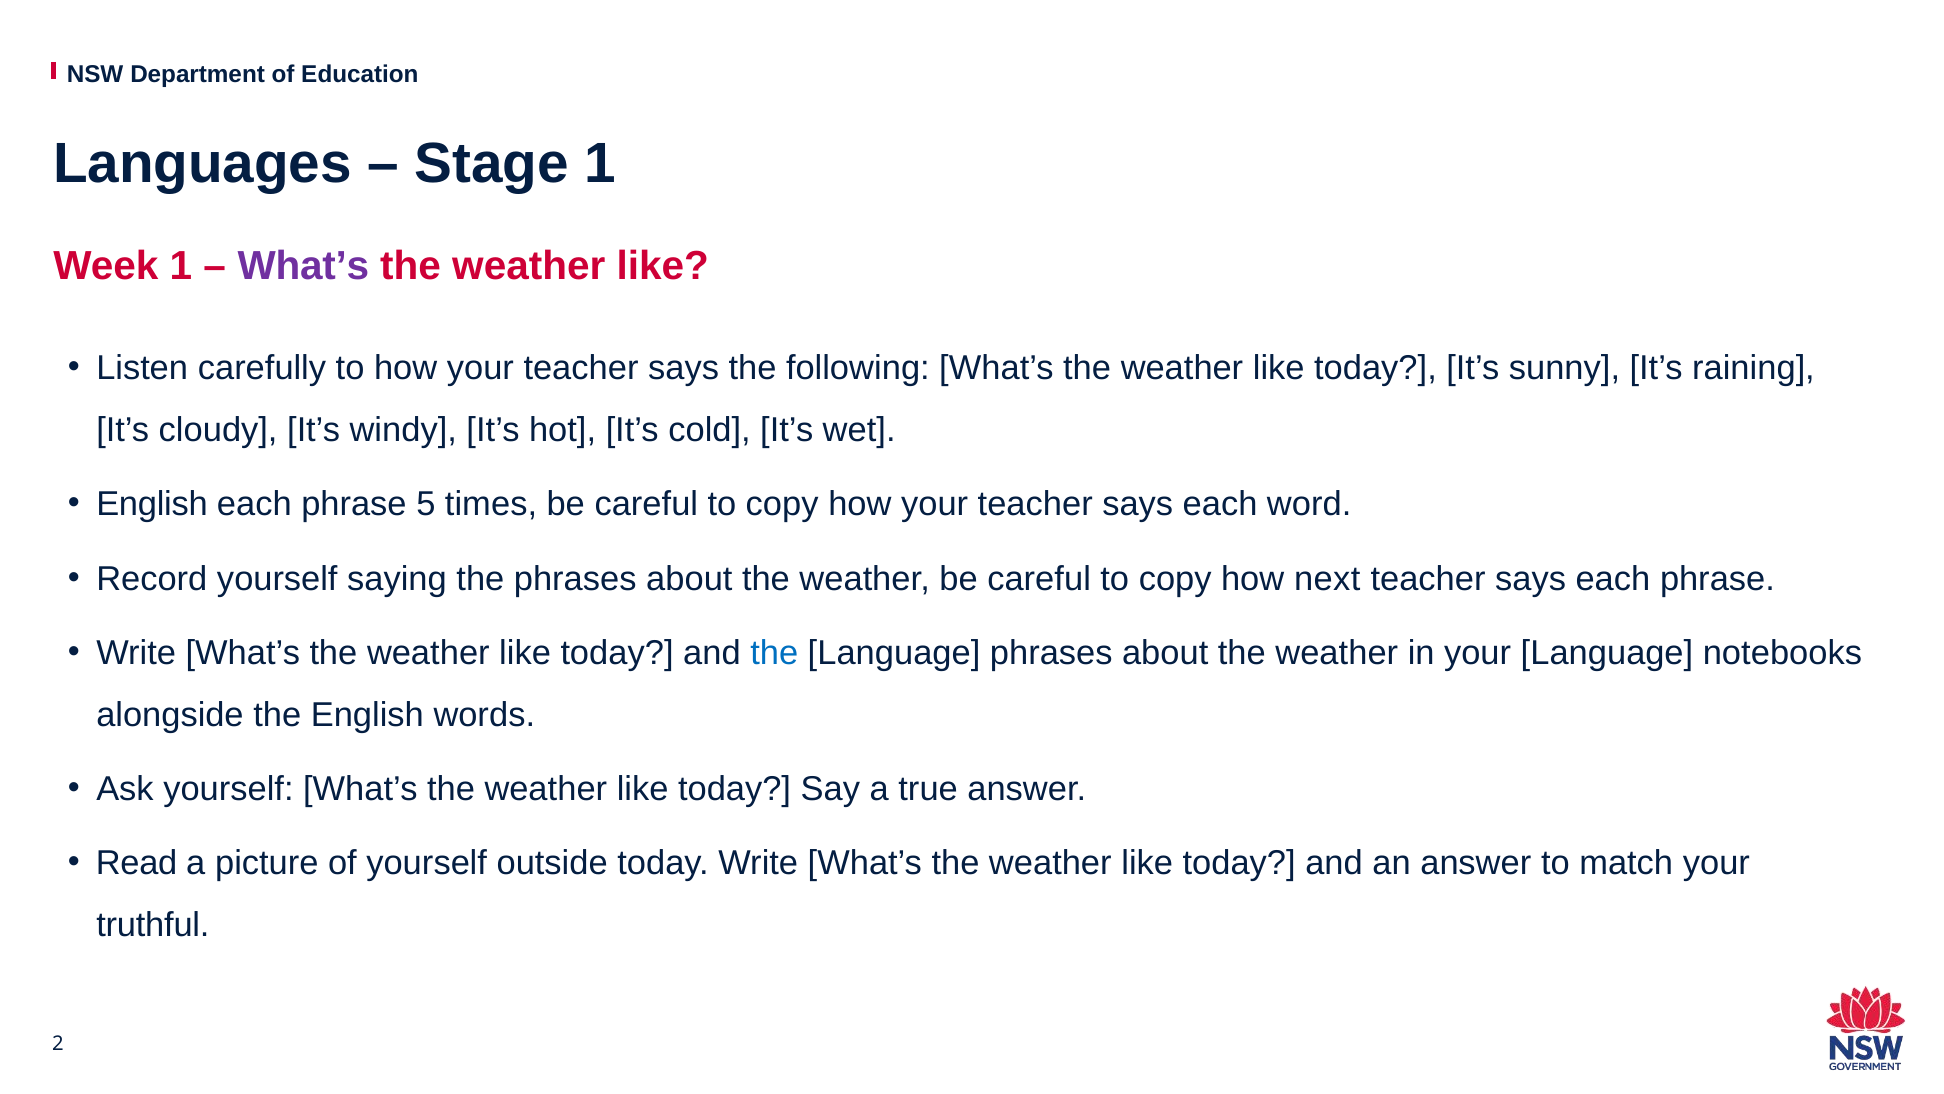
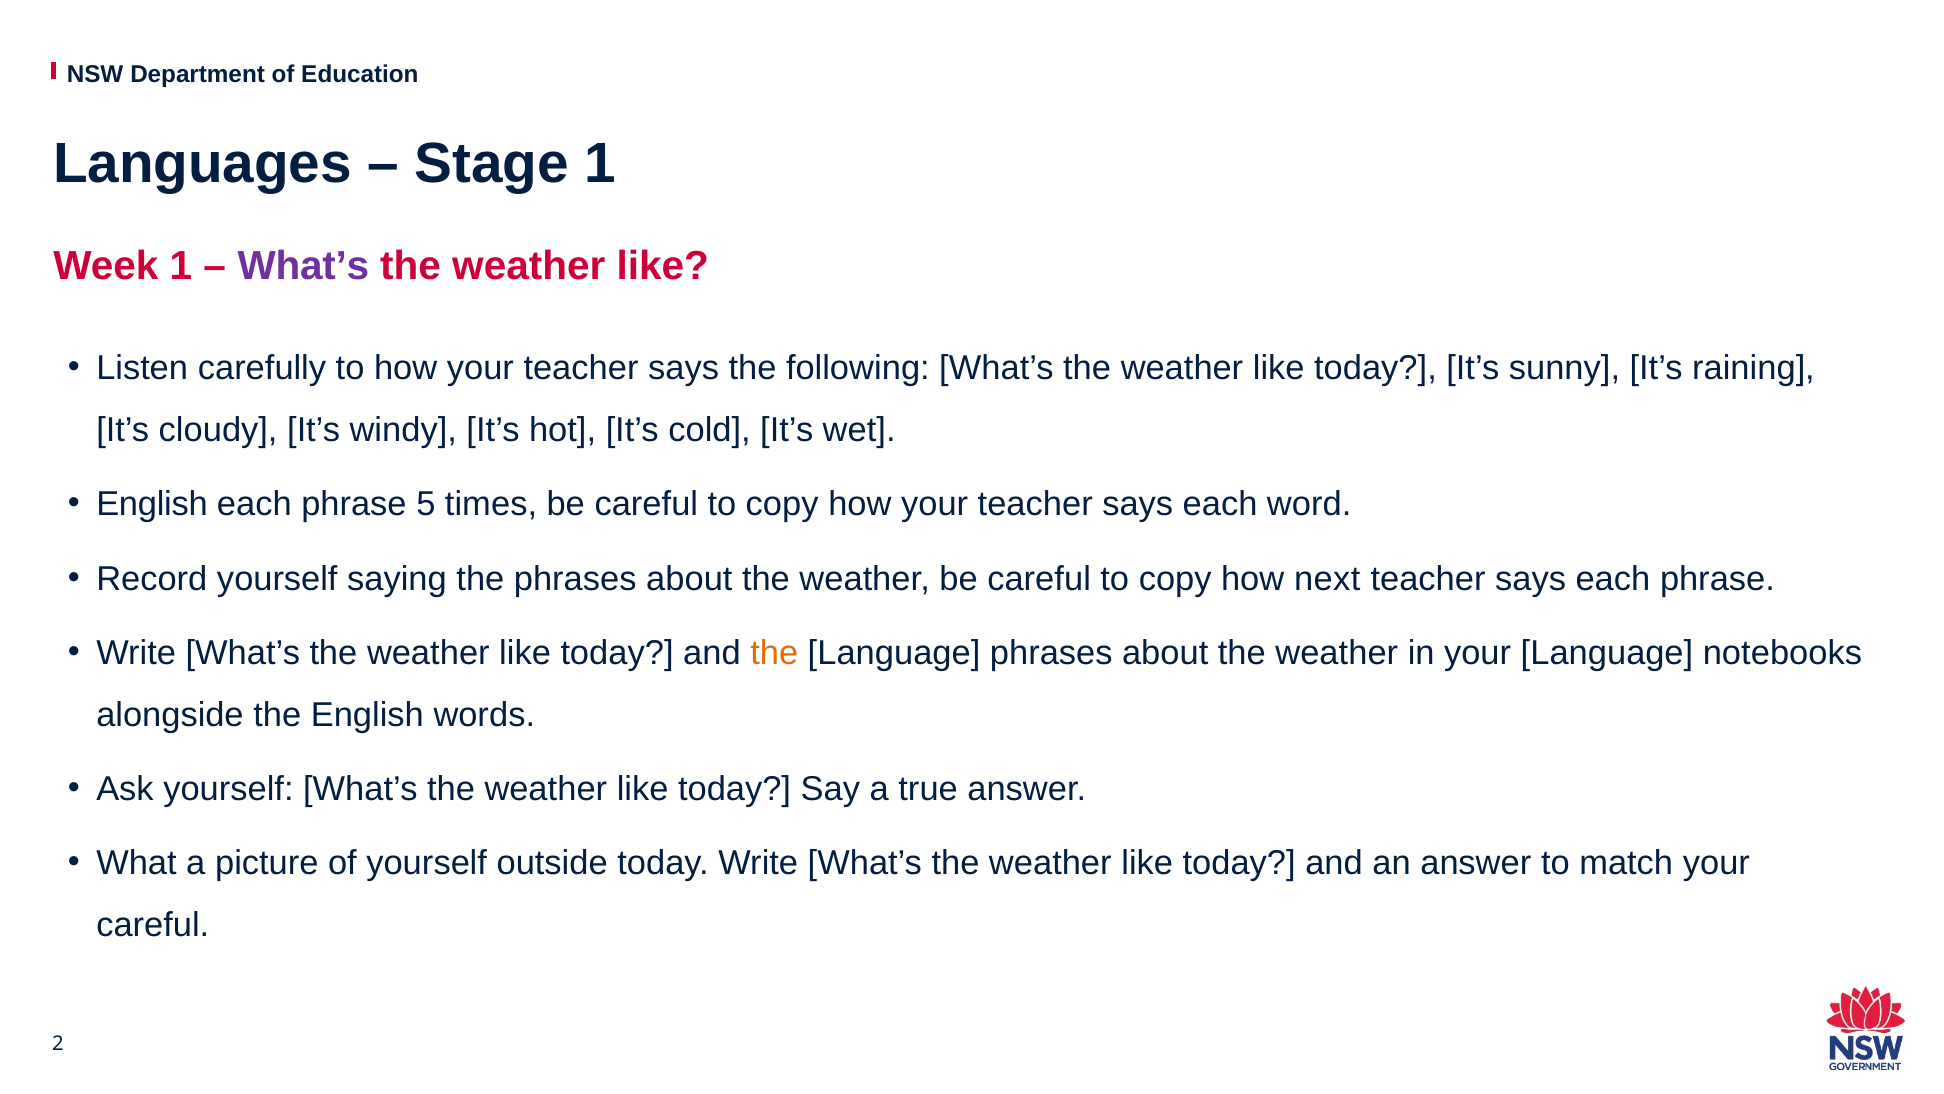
the at (774, 653) colour: blue -> orange
Read: Read -> What
truthful at (153, 925): truthful -> careful
